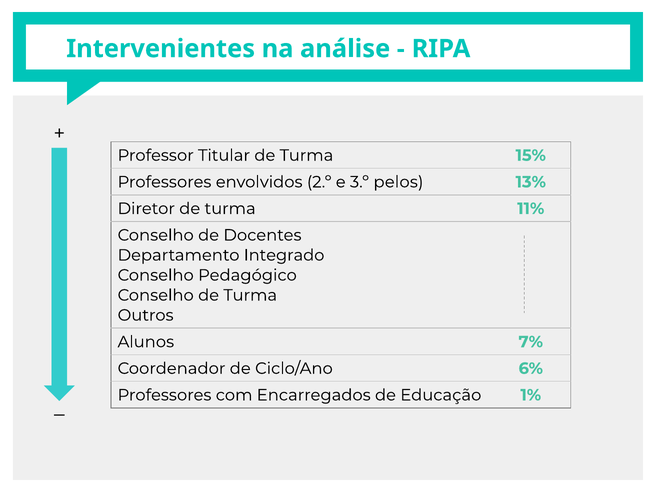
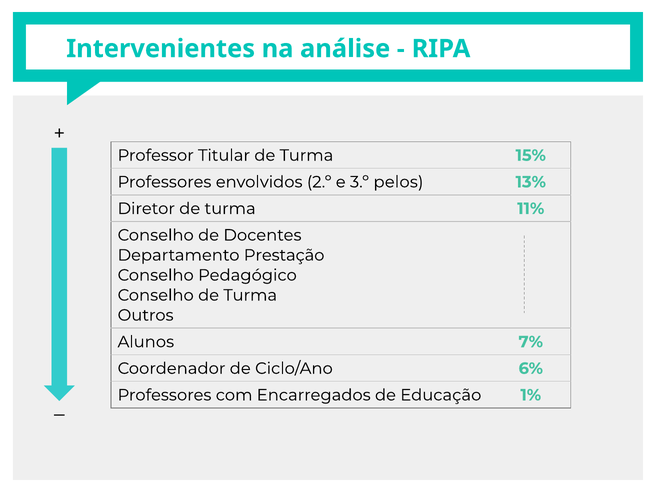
Integrado: Integrado -> Prestação
